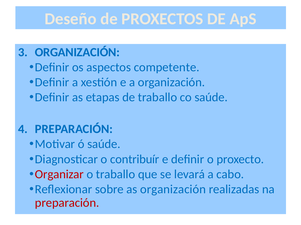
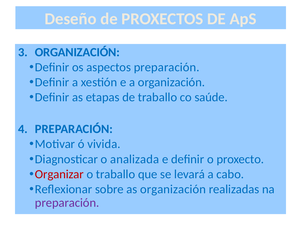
aspectos competente: competente -> preparación
ó saúde: saúde -> vivida
contribuír: contribuír -> analizada
preparación at (67, 203) colour: red -> purple
